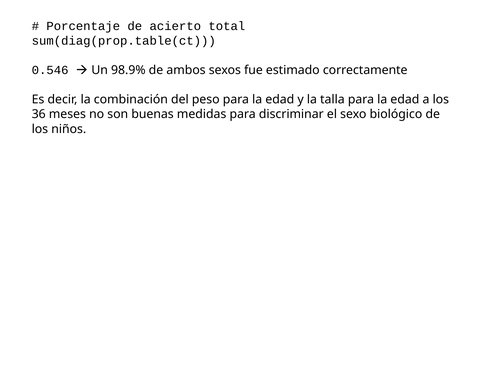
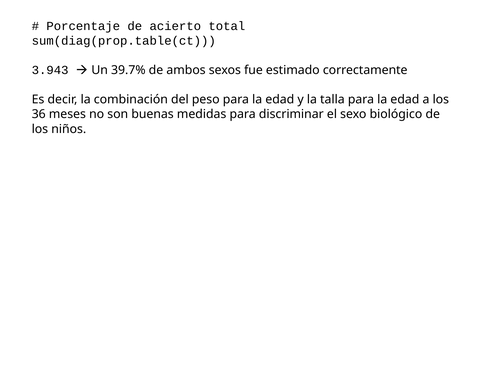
0.546: 0.546 -> 3.943
98.9%: 98.9% -> 39.7%
